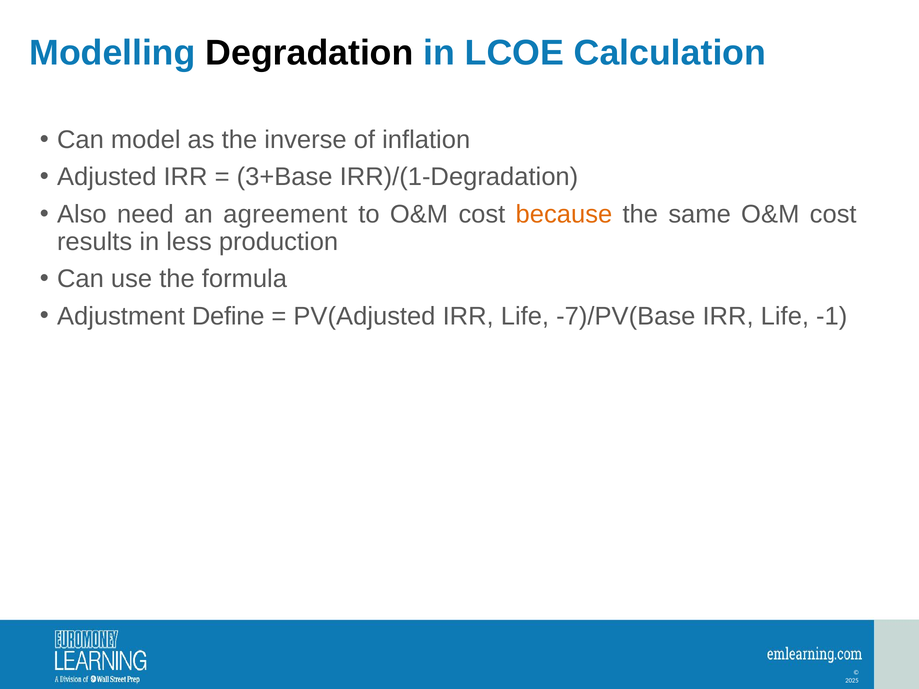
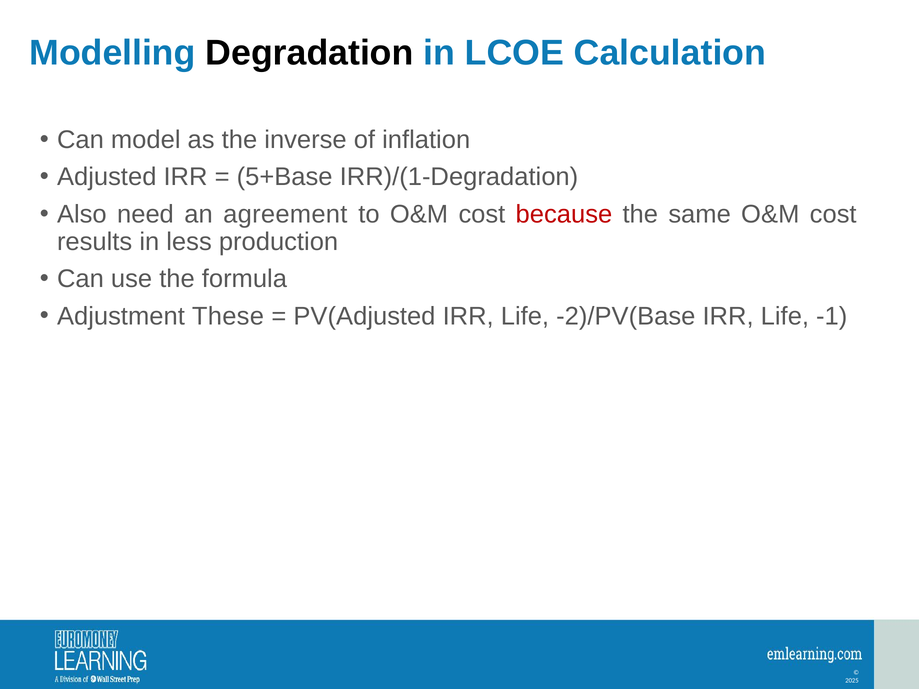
3+Base: 3+Base -> 5+Base
because colour: orange -> red
Define: Define -> These
-7)/PV(Base: -7)/PV(Base -> -2)/PV(Base
